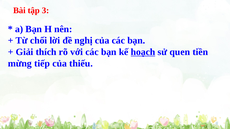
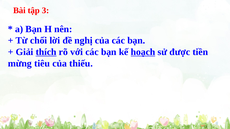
thích underline: none -> present
quen: quen -> được
tiếp: tiếp -> tiêu
